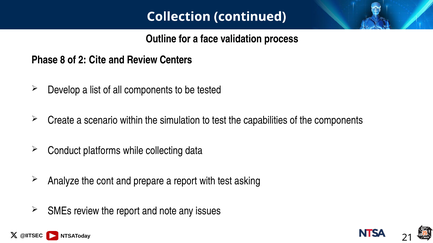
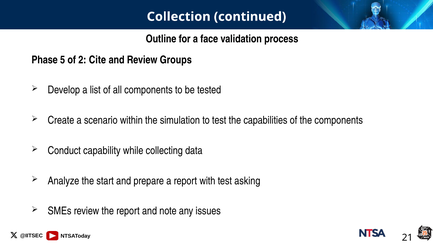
8: 8 -> 5
Centers: Centers -> Groups
platforms: platforms -> capability
cont: cont -> start
